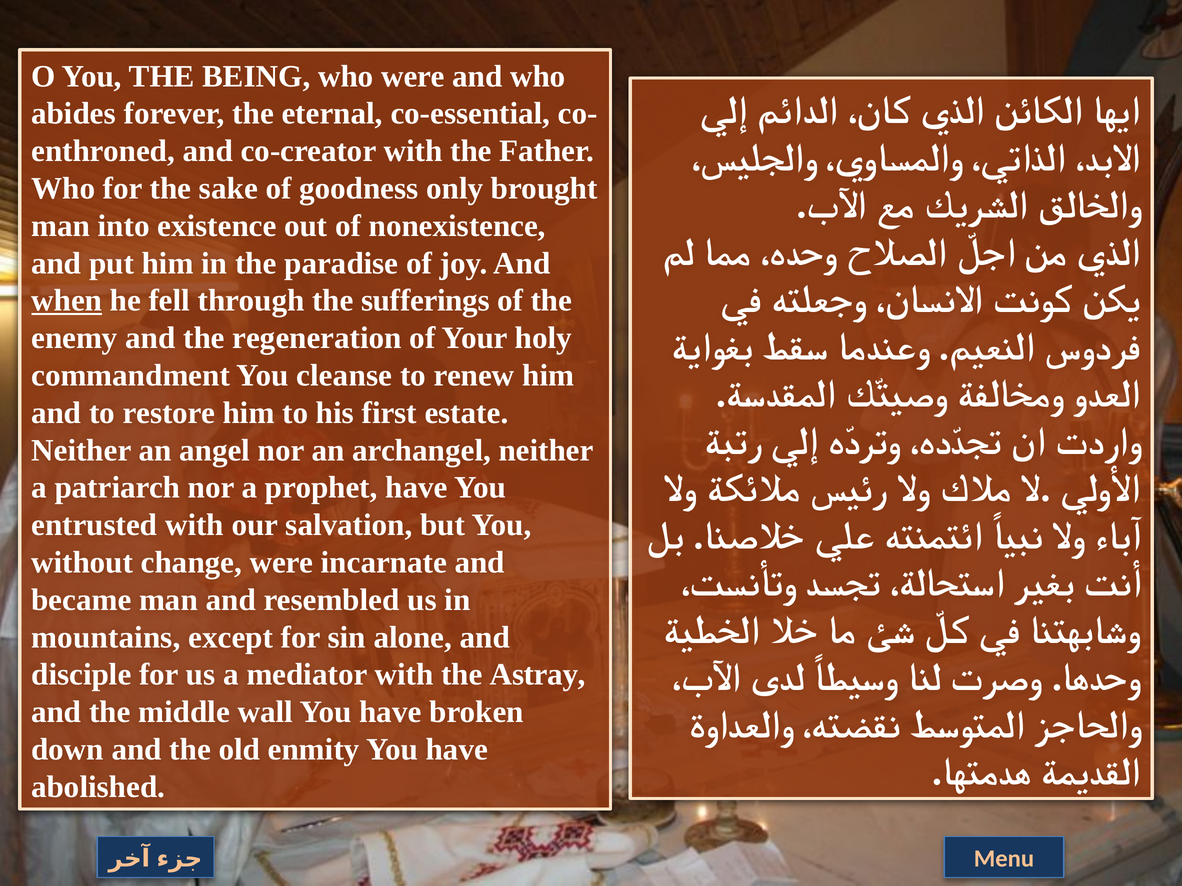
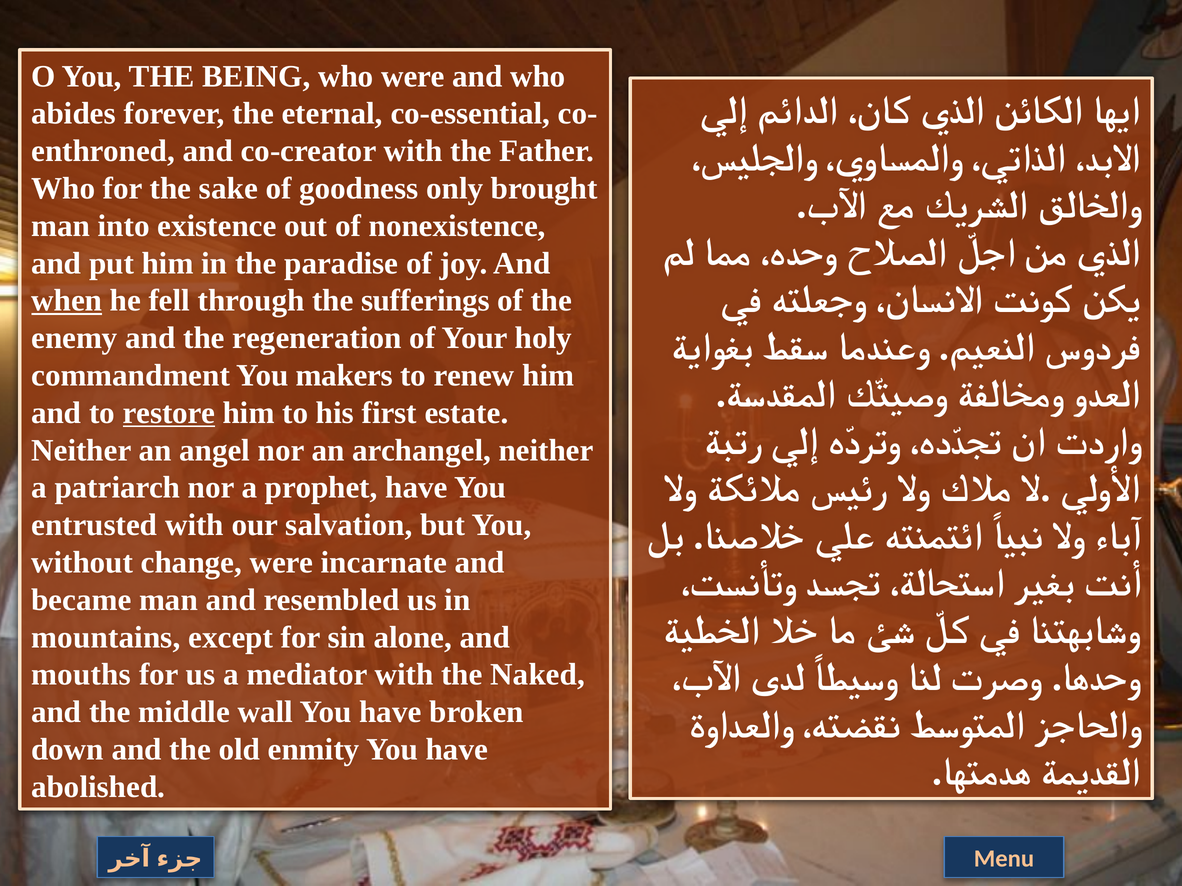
cleanse: cleanse -> makers
restore underline: none -> present
disciple: disciple -> mouths
Astray: Astray -> Naked
